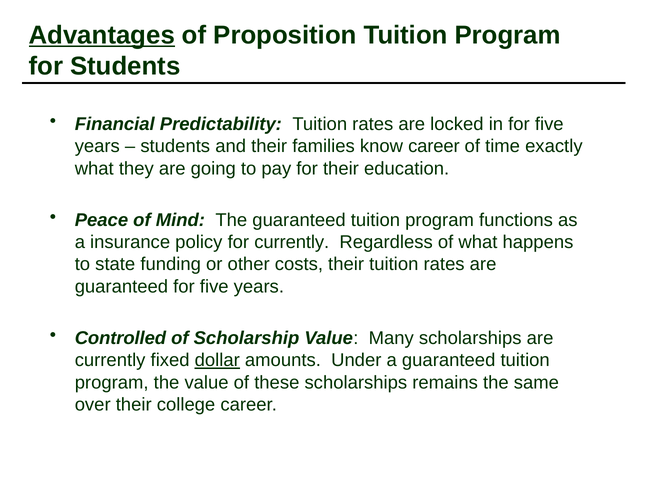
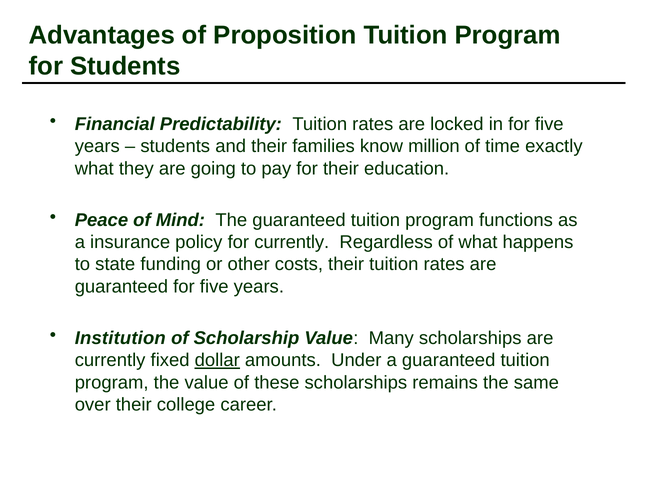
Advantages underline: present -> none
know career: career -> million
Controlled: Controlled -> Institution
